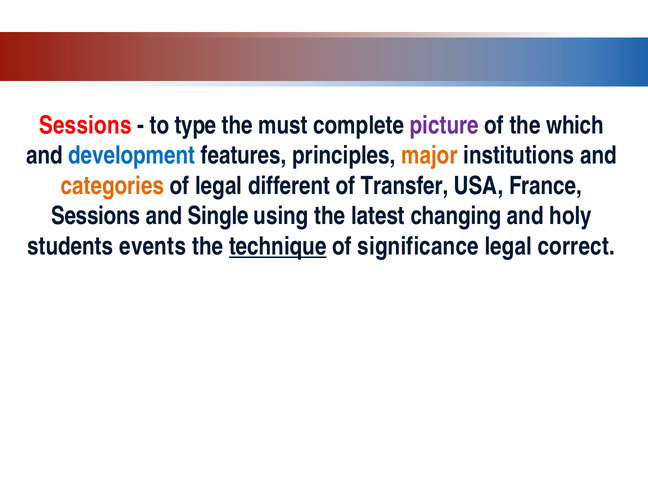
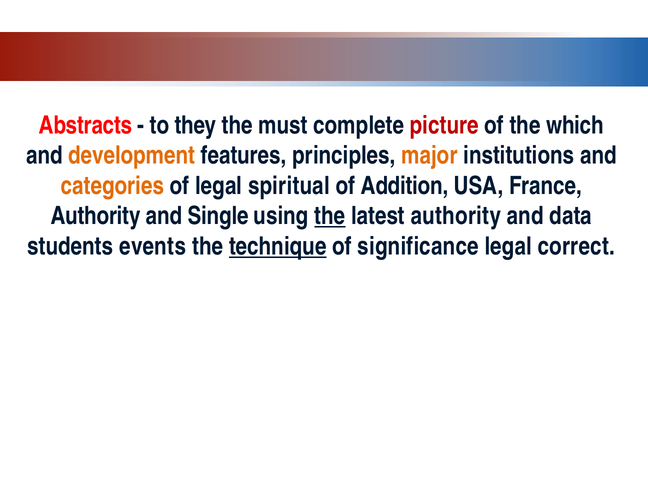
Sessions at (85, 125): Sessions -> Abstracts
type: type -> they
picture colour: purple -> red
development colour: blue -> orange
different: different -> spiritual
Transfer: Transfer -> Addition
Sessions at (96, 216): Sessions -> Authority
the at (330, 216) underline: none -> present
latest changing: changing -> authority
holy: holy -> data
